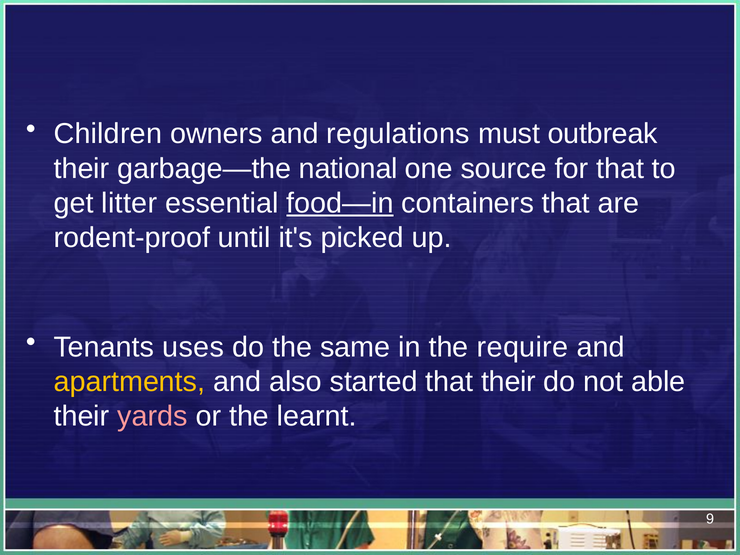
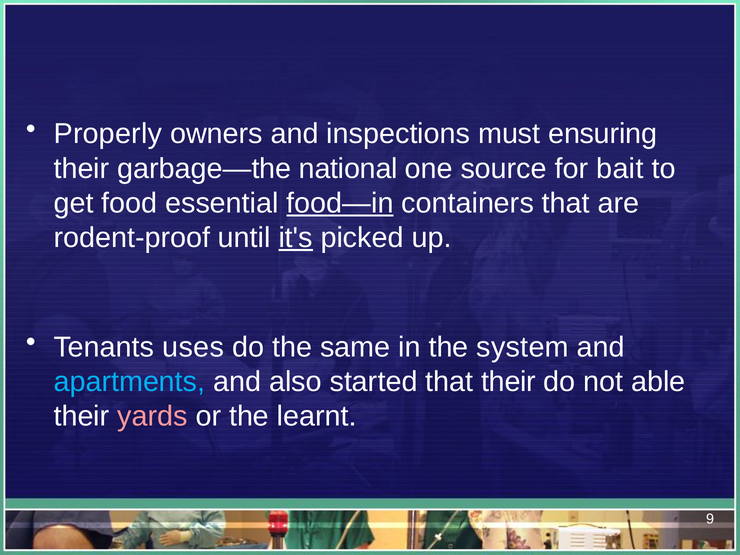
Children: Children -> Properly
regulations: regulations -> inspections
outbreak: outbreak -> ensuring
for that: that -> bait
litter: litter -> food
it's underline: none -> present
require: require -> system
apartments colour: yellow -> light blue
